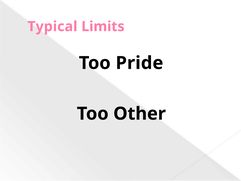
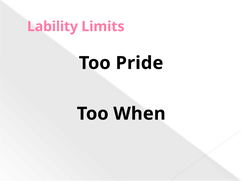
Typical: Typical -> Lability
Other: Other -> When
